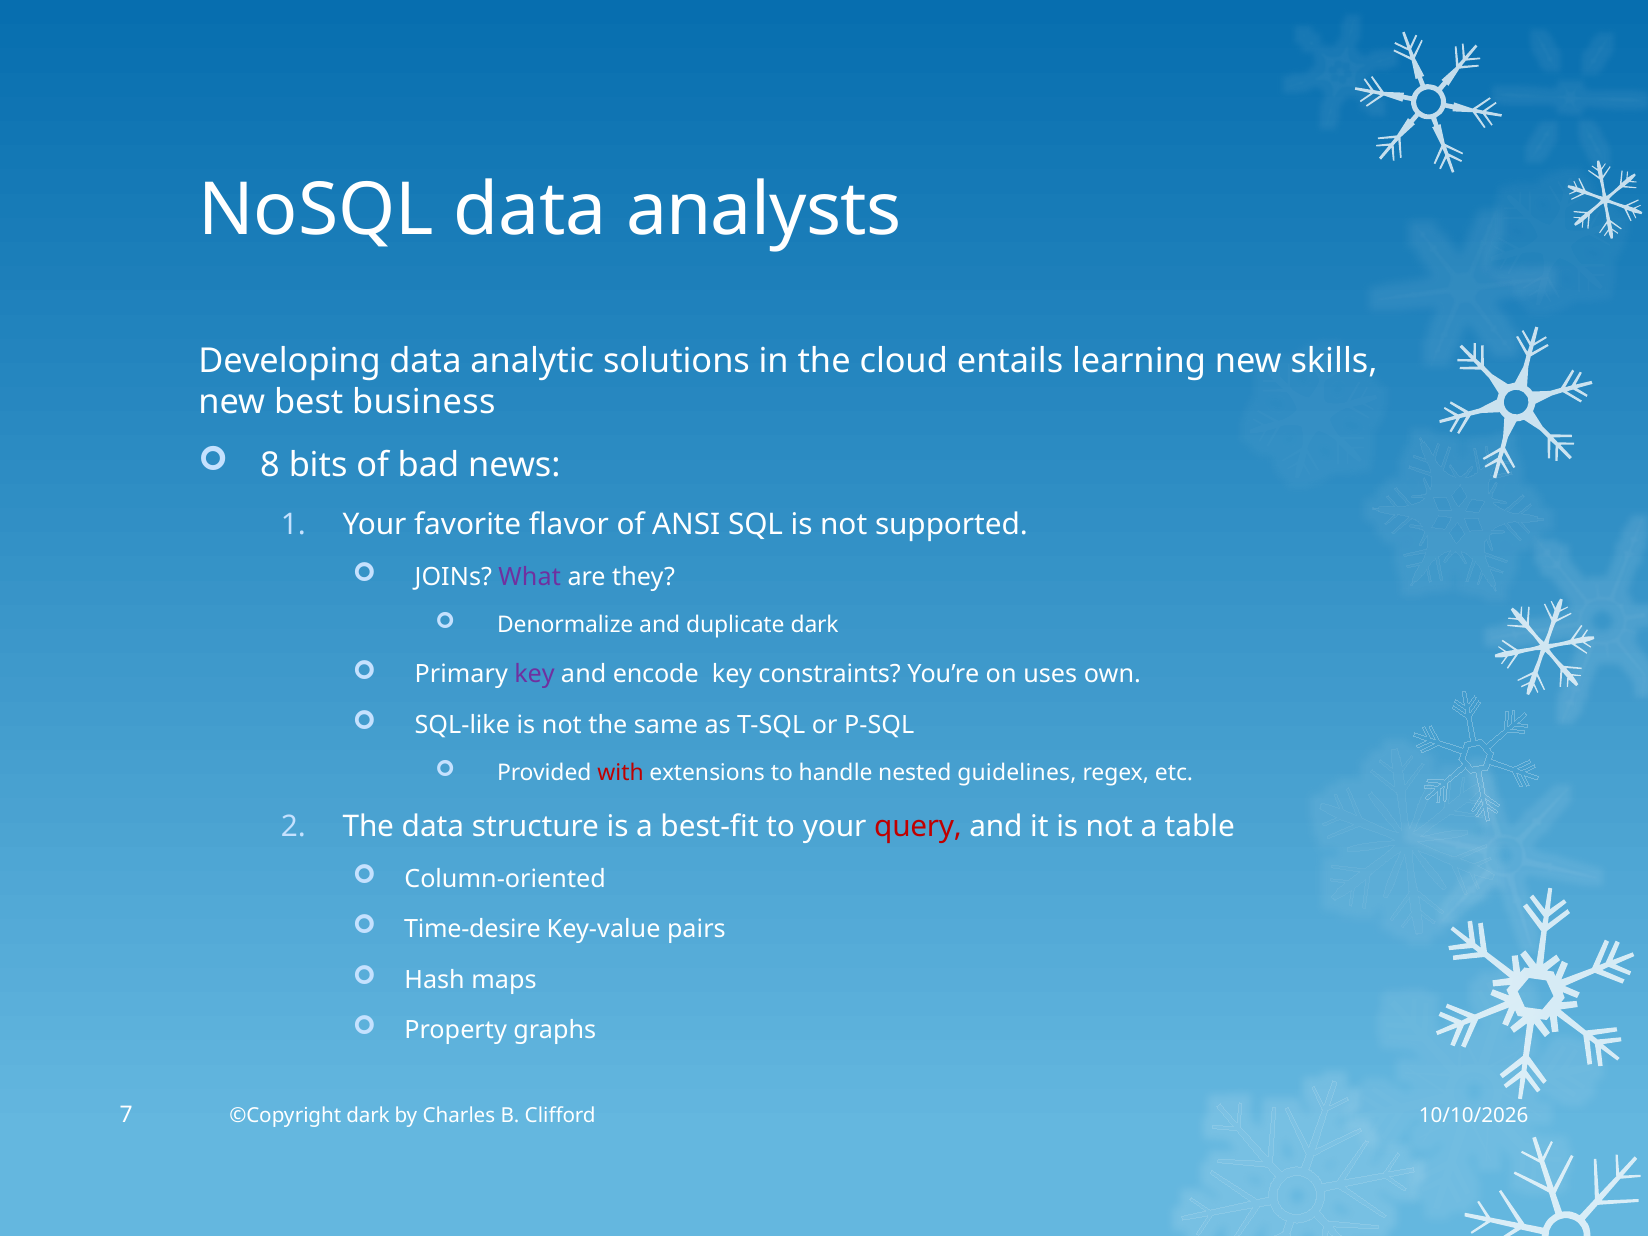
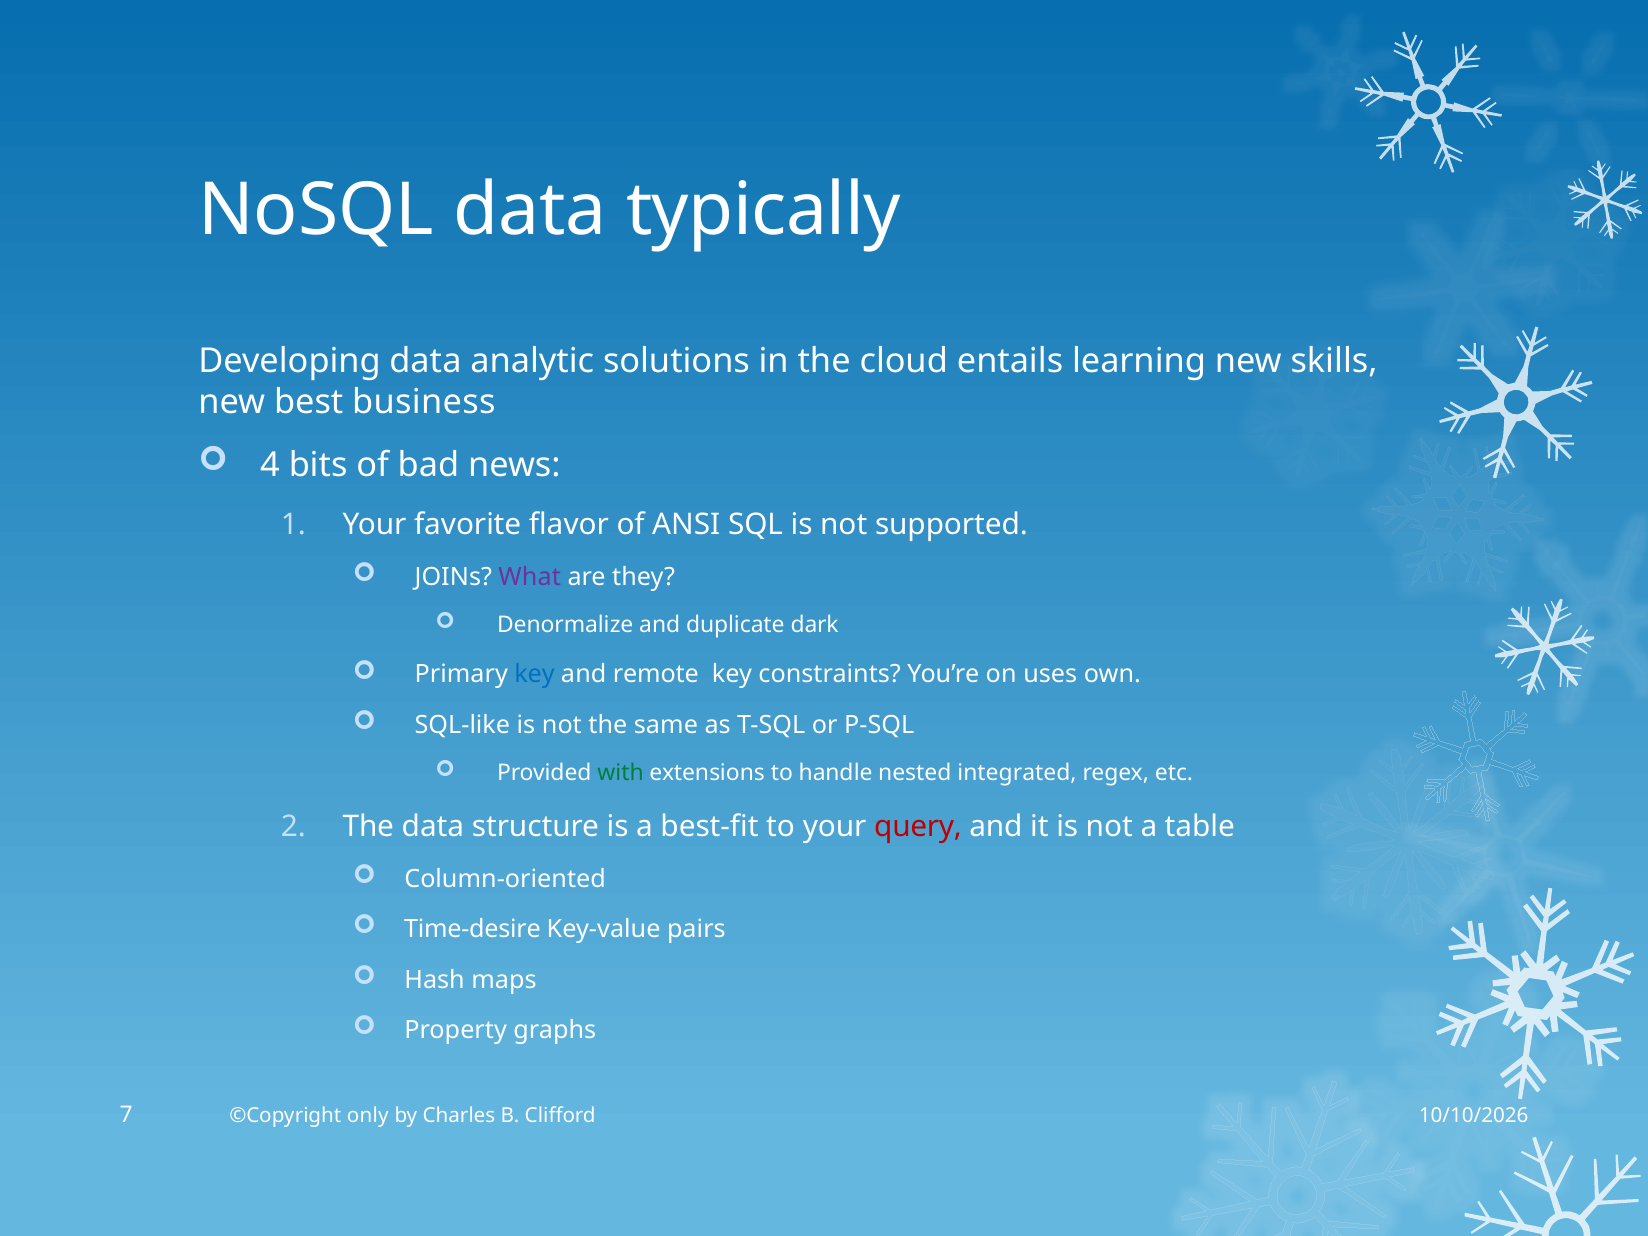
analysts: analysts -> typically
8: 8 -> 4
key at (534, 675) colour: purple -> blue
encode: encode -> remote
with colour: red -> green
guidelines: guidelines -> integrated
©Copyright dark: dark -> only
